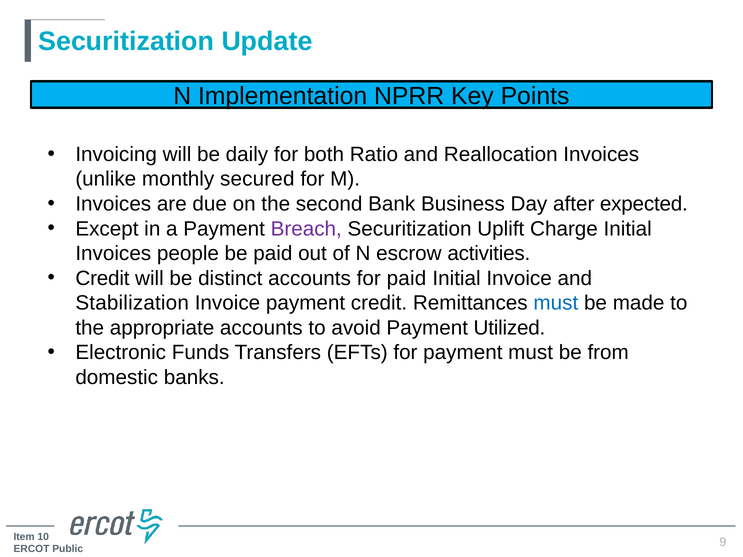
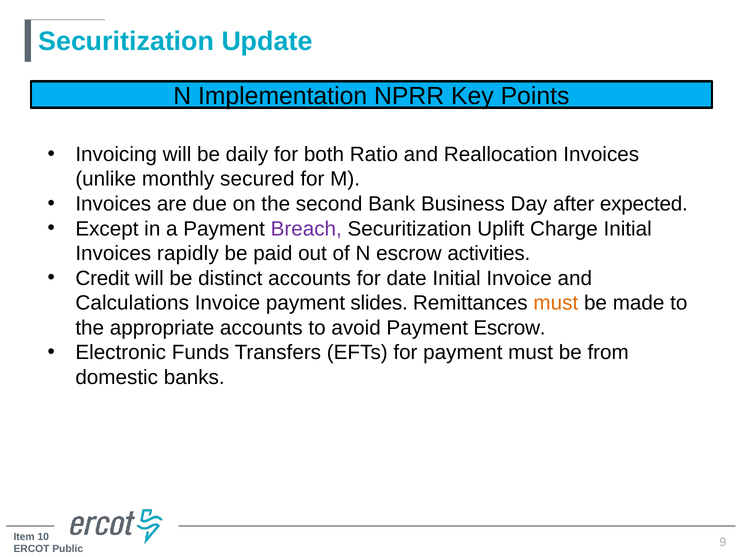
people: people -> rapidly
for paid: paid -> date
Stabilization: Stabilization -> Calculations
payment credit: credit -> slides
must at (556, 303) colour: blue -> orange
Payment Utilized: Utilized -> Escrow
